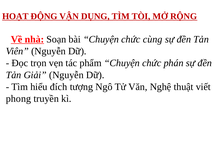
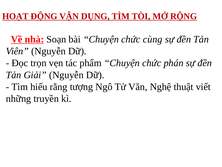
đích: đích -> rằng
phong: phong -> những
